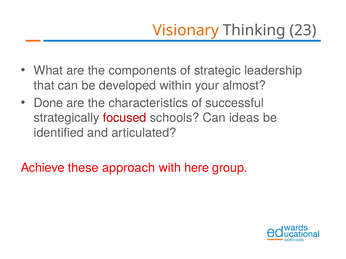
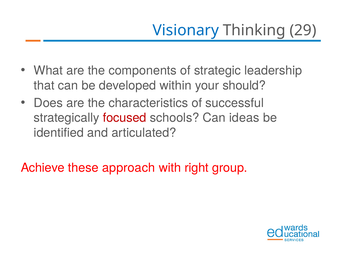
Visionary colour: orange -> blue
23: 23 -> 29
almost: almost -> should
Done: Done -> Does
here: here -> right
